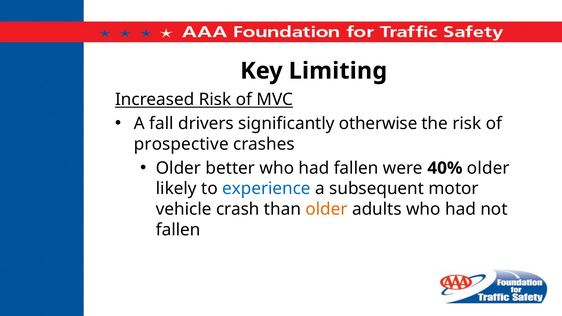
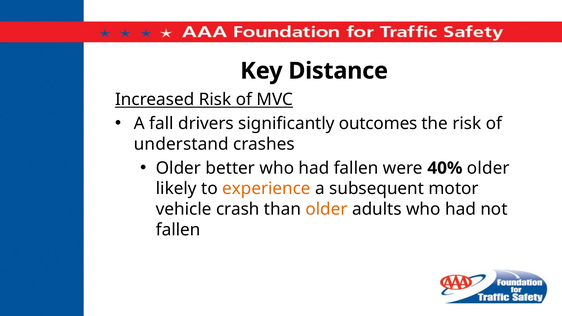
Limiting: Limiting -> Distance
otherwise: otherwise -> outcomes
prospective: prospective -> understand
experience colour: blue -> orange
